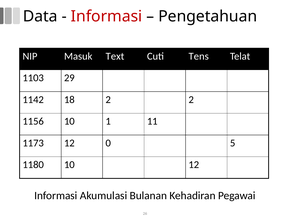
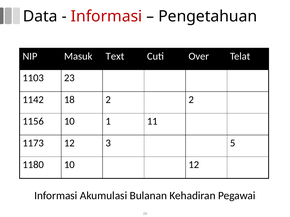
Tens: Tens -> Over
29: 29 -> 23
0: 0 -> 3
